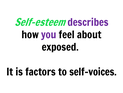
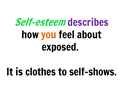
you colour: purple -> orange
factors: factors -> clothes
self-voices: self-voices -> self-shows
